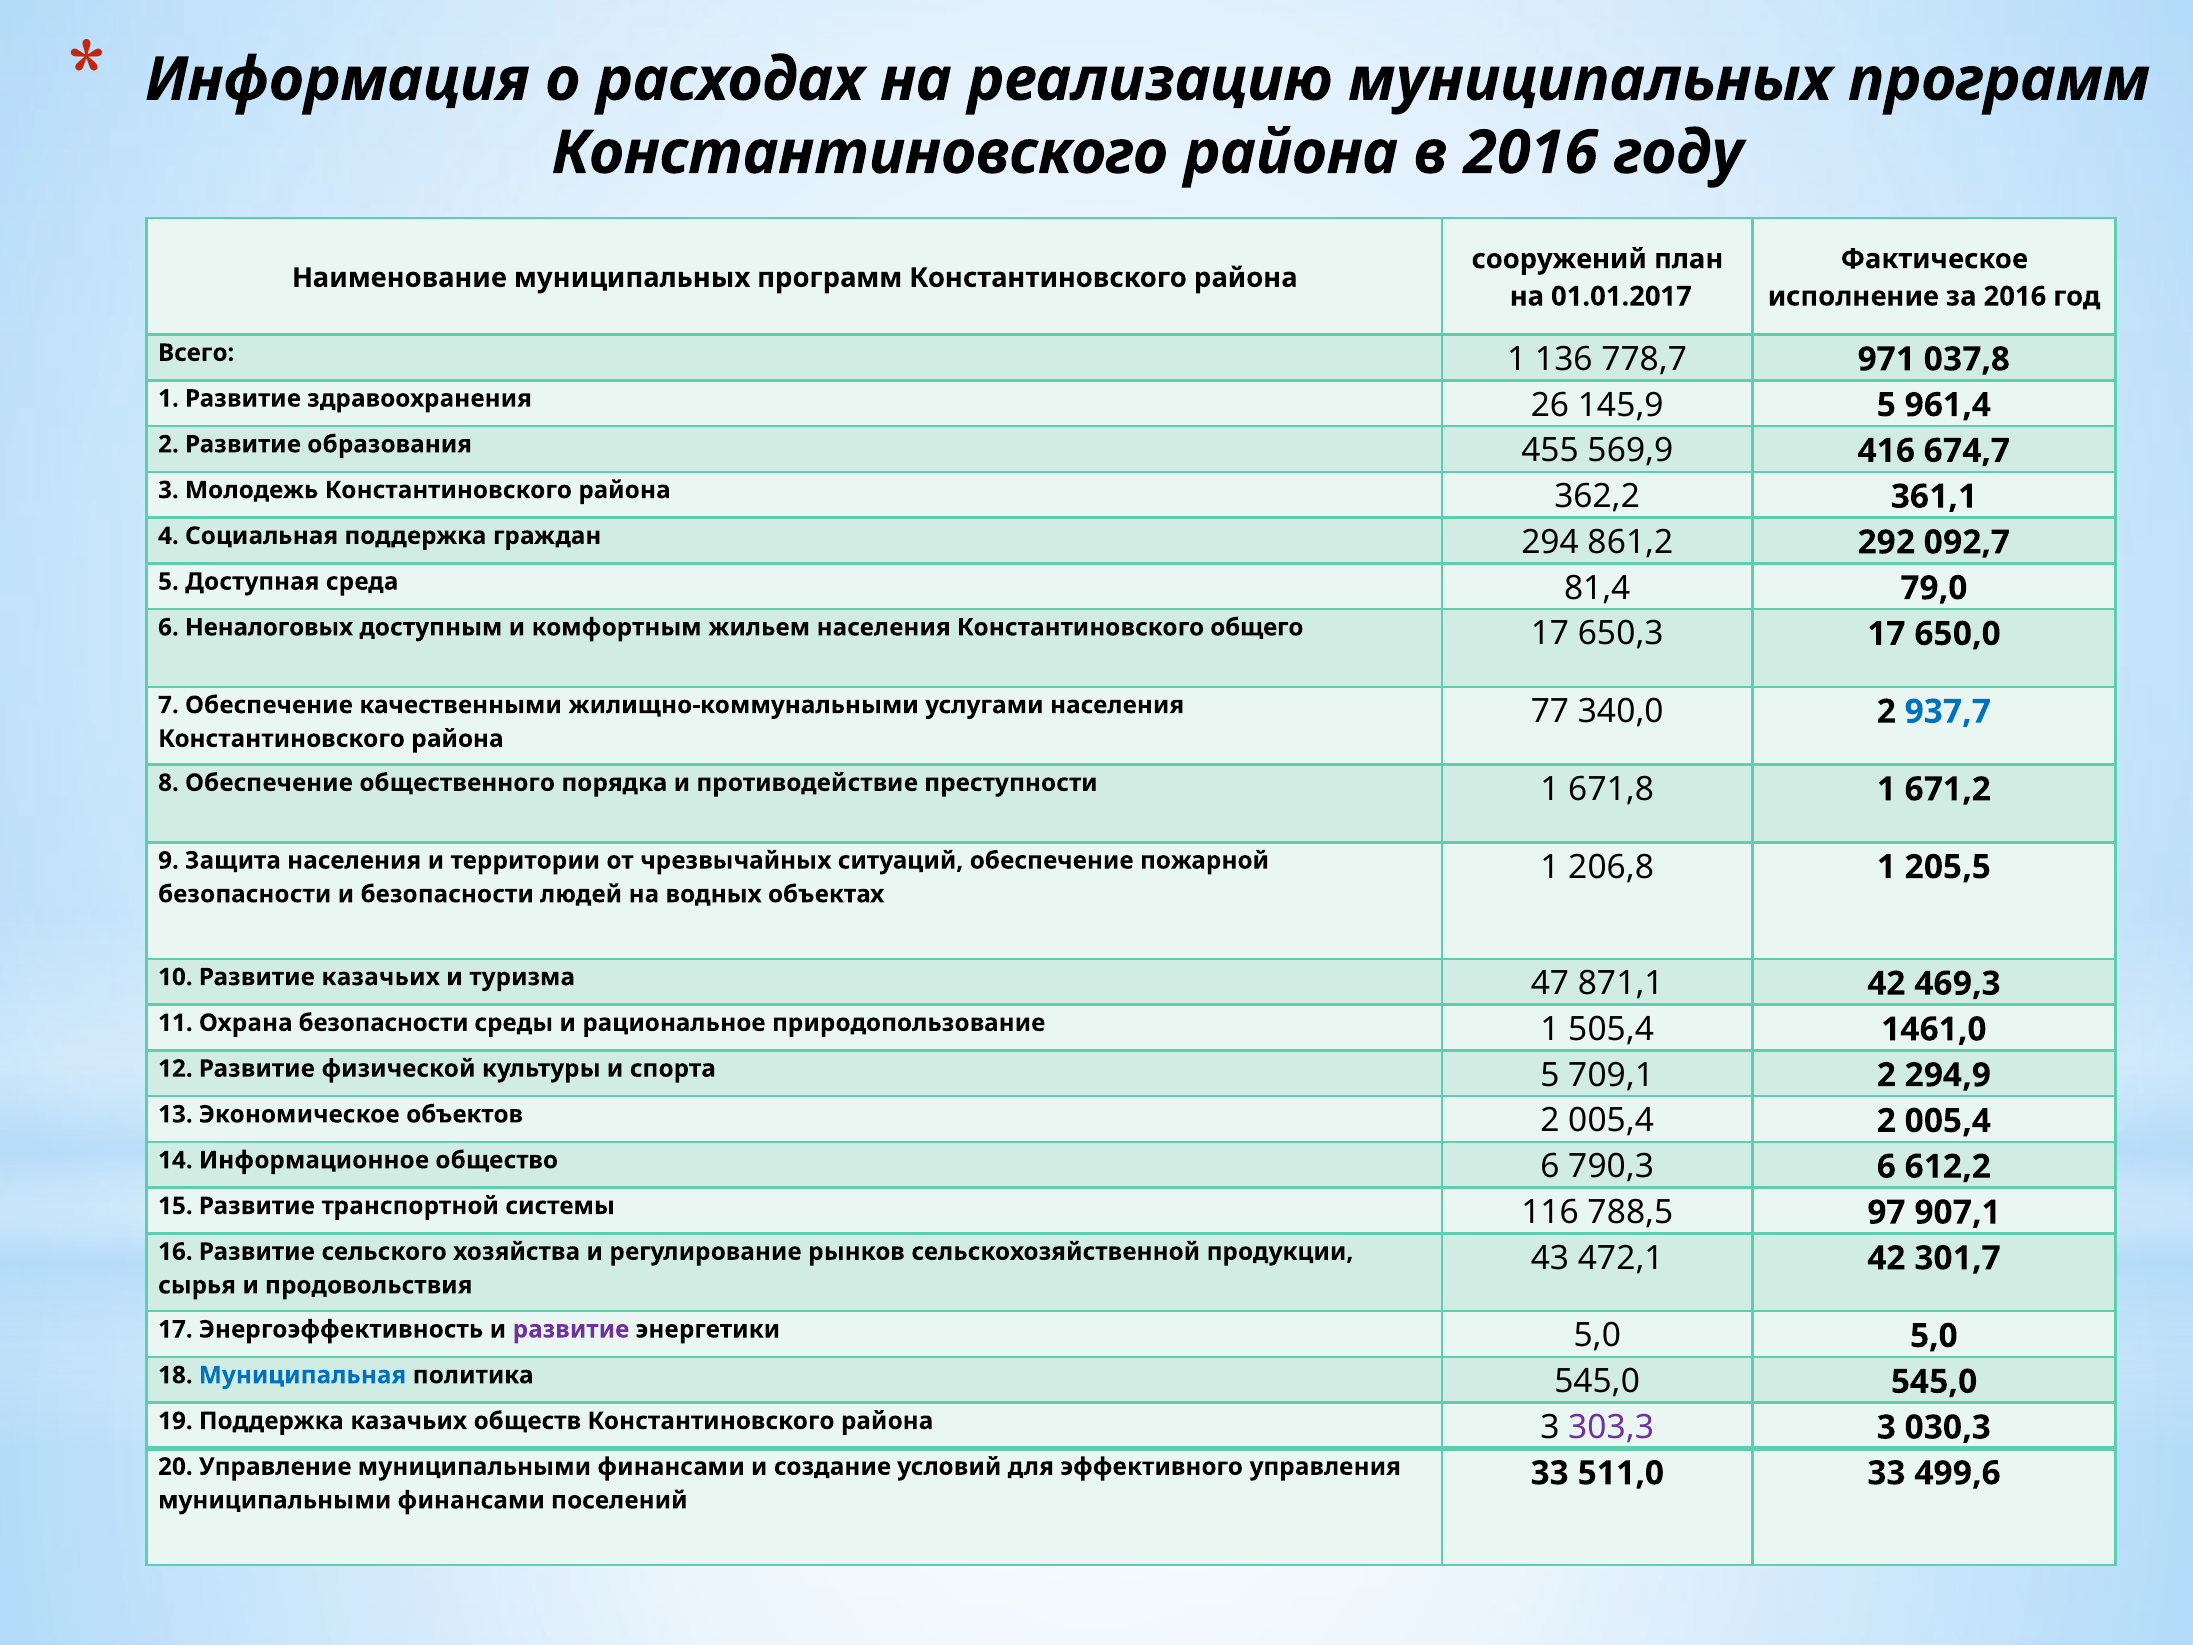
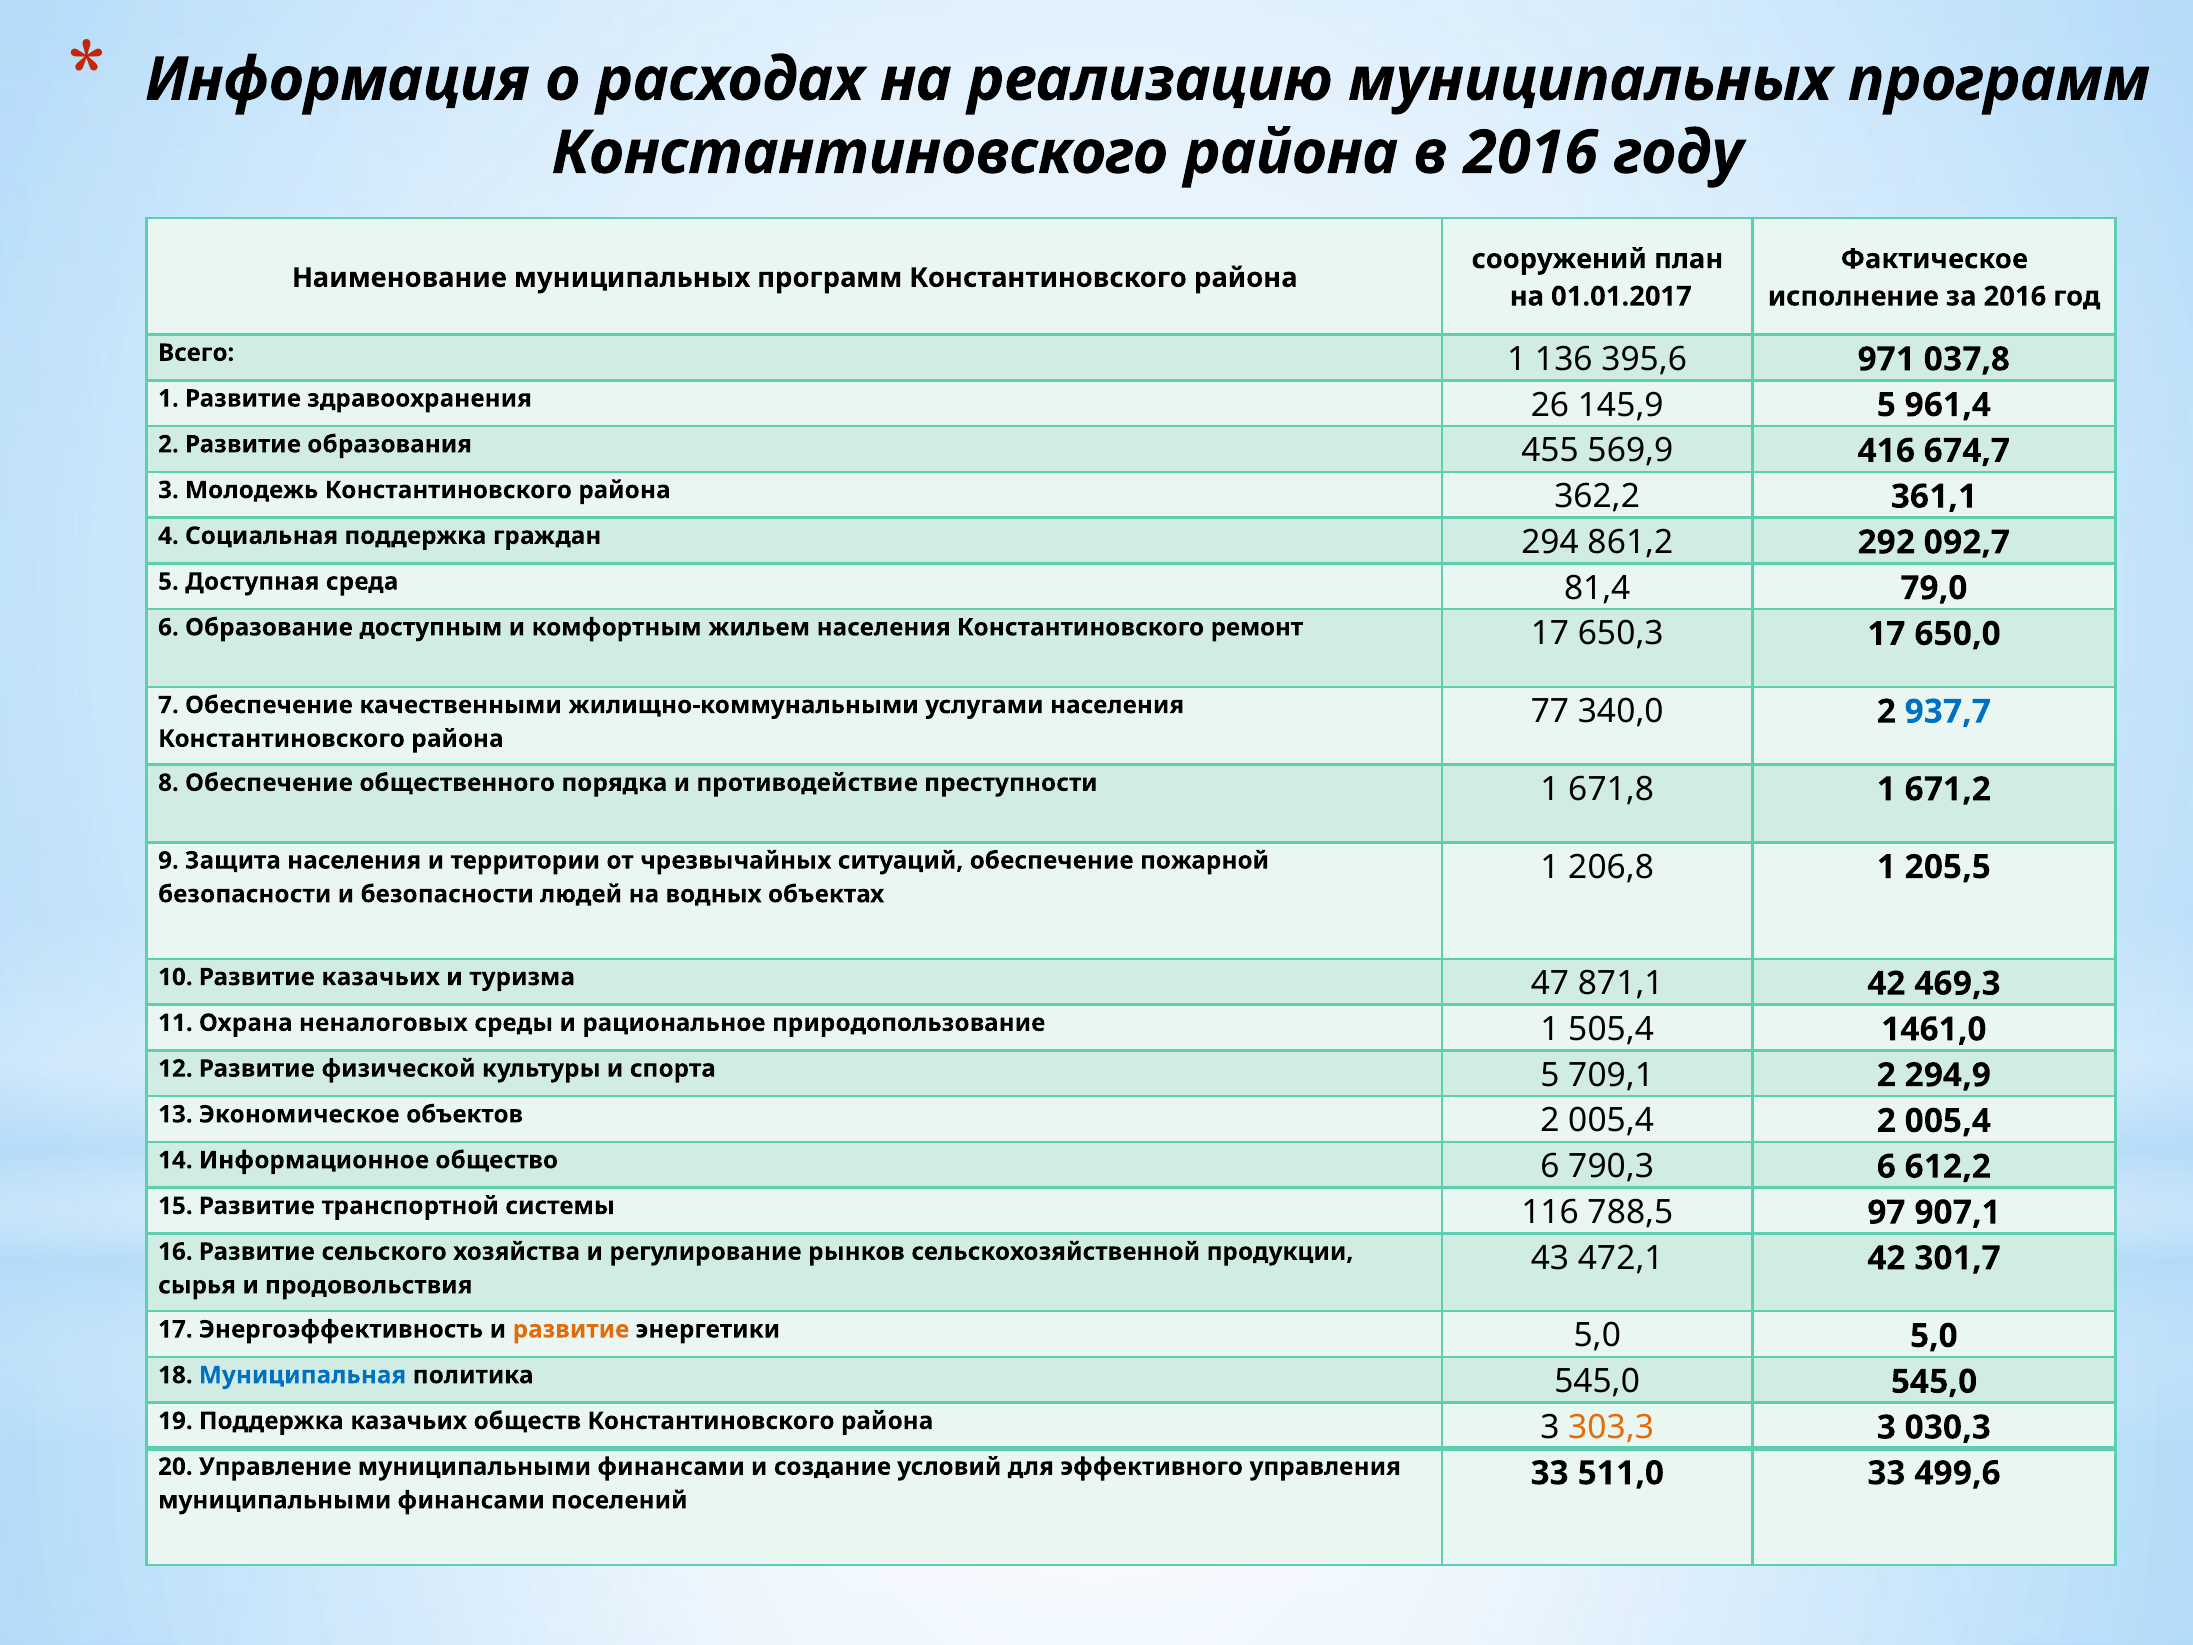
778,7: 778,7 -> 395,6
Неналоговых: Неналоговых -> Образование
общего: общего -> ремонт
Охрана безопасности: безопасности -> неналоговых
развитие at (571, 1329) colour: purple -> orange
303,3 colour: purple -> orange
